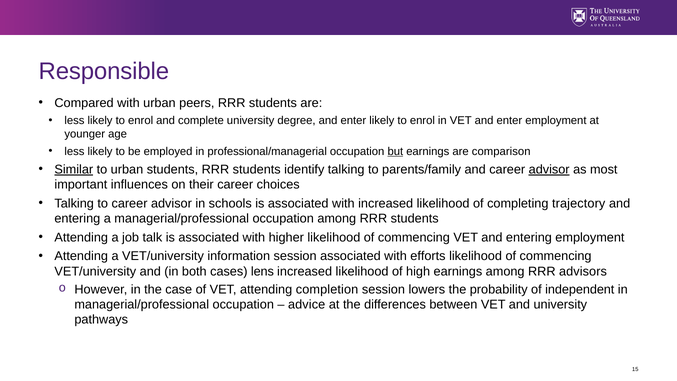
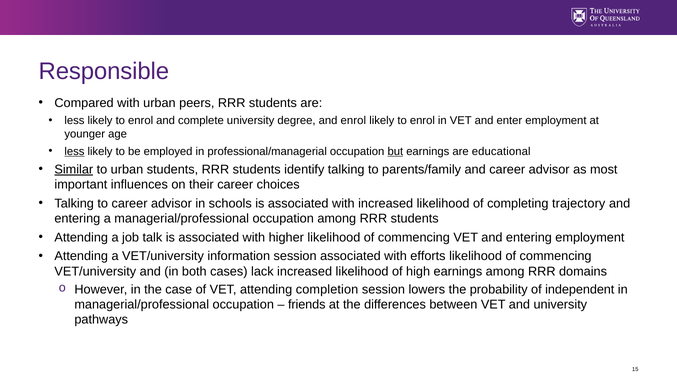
degree and enter: enter -> enrol
less at (74, 151) underline: none -> present
comparison: comparison -> educational
advisor at (549, 169) underline: present -> none
lens: lens -> lack
advisors: advisors -> domains
advice: advice -> friends
